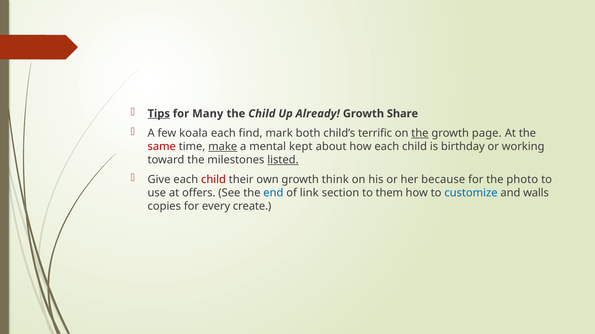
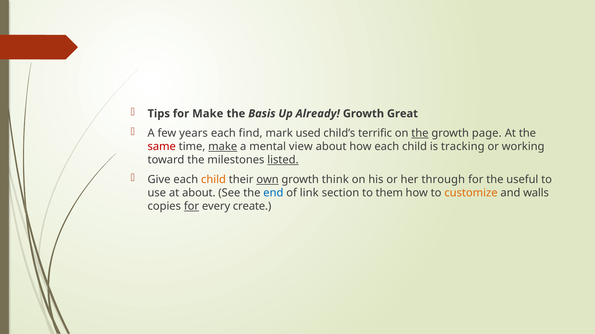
Tips underline: present -> none
for Many: Many -> Make
the Child: Child -> Basis
Share: Share -> Great
koala: koala -> years
both: both -> used
kept: kept -> view
birthday: birthday -> tracking
child at (213, 180) colour: red -> orange
own underline: none -> present
because: because -> through
photo: photo -> useful
at offers: offers -> about
customize colour: blue -> orange
for at (191, 207) underline: none -> present
